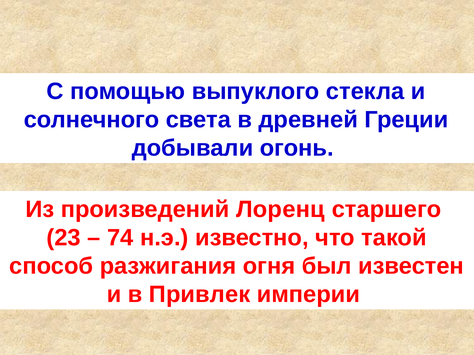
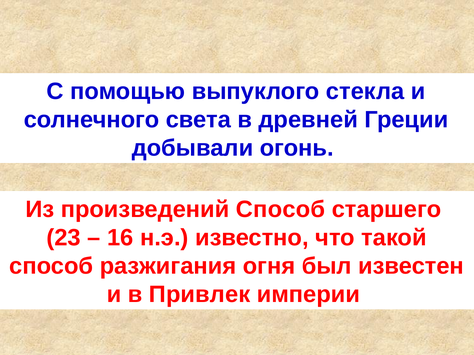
произведений Лоренц: Лоренц -> Способ
74: 74 -> 16
